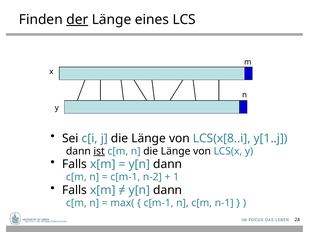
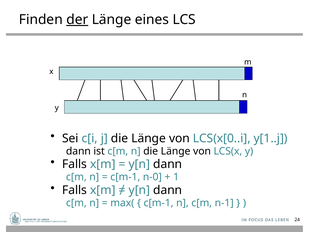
LCS(x[8..i: LCS(x[8..i -> LCS(x[0..i
ist underline: present -> none
n-2: n-2 -> n-0
